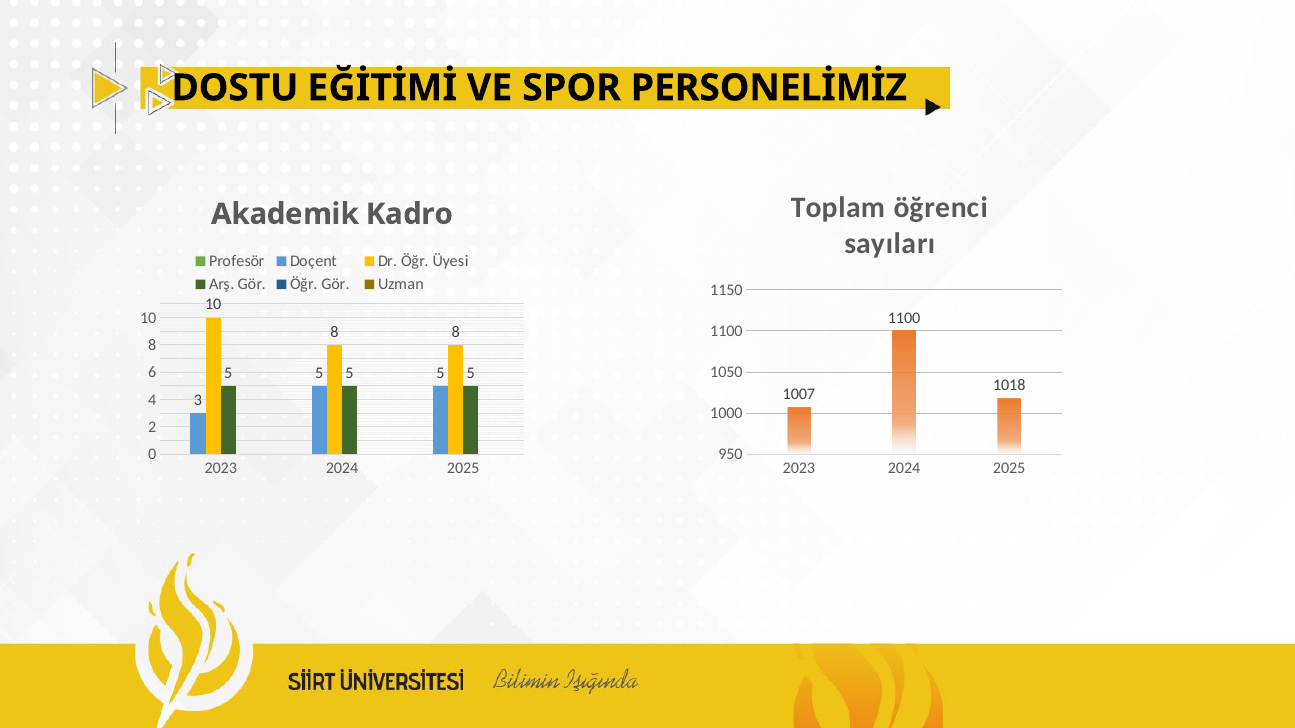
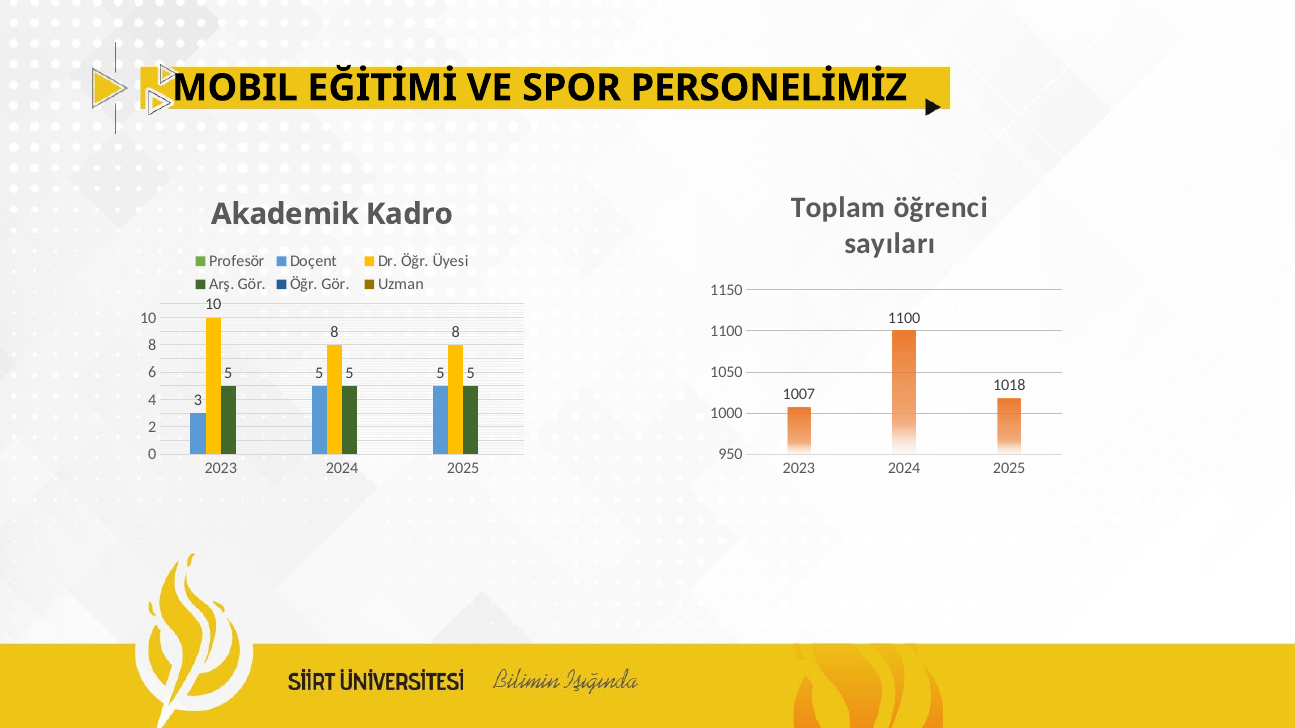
DOSTU: DOSTU -> MOBIL
